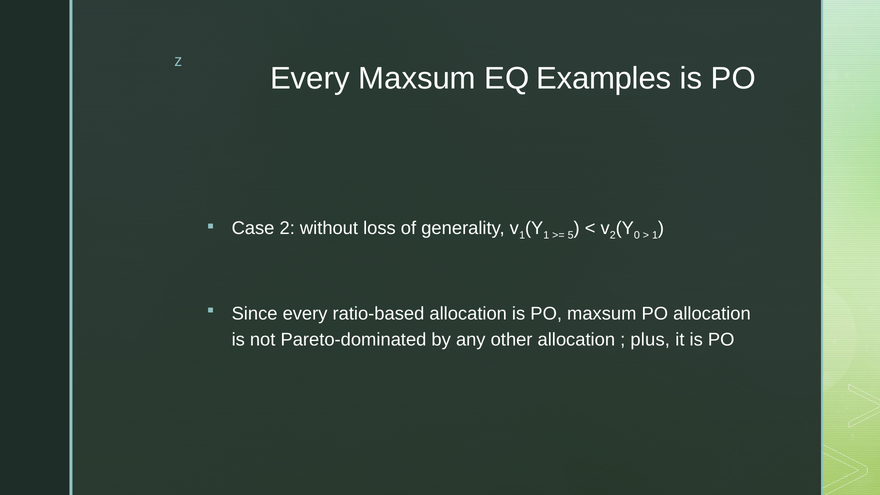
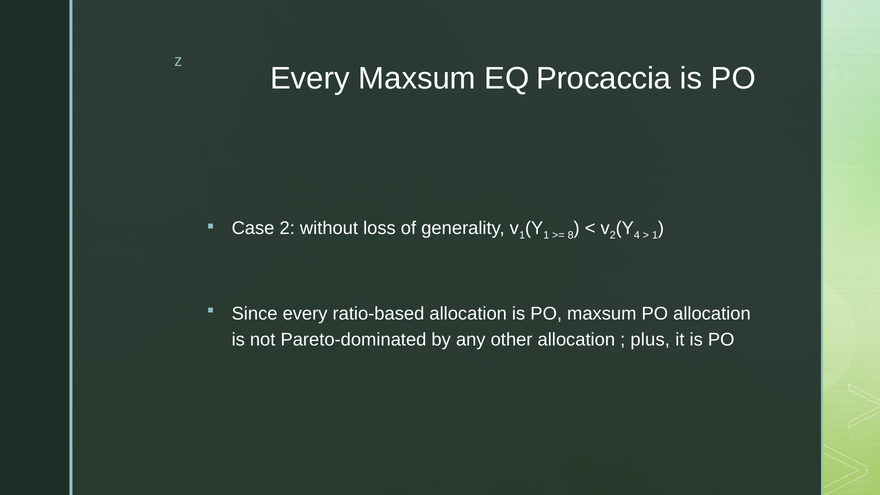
Examples: Examples -> Procaccia
5: 5 -> 8
0: 0 -> 4
